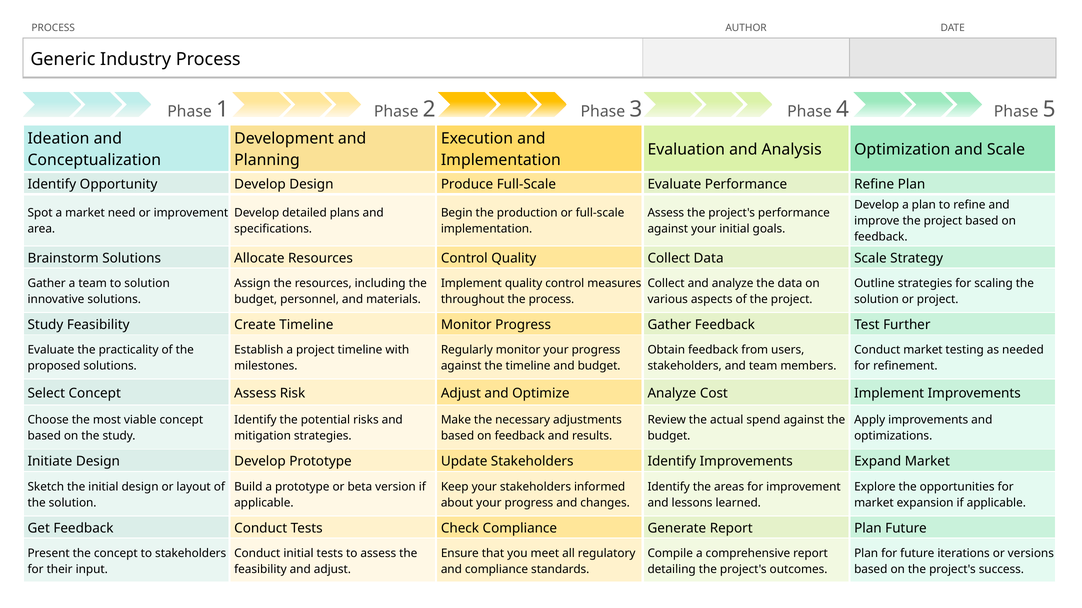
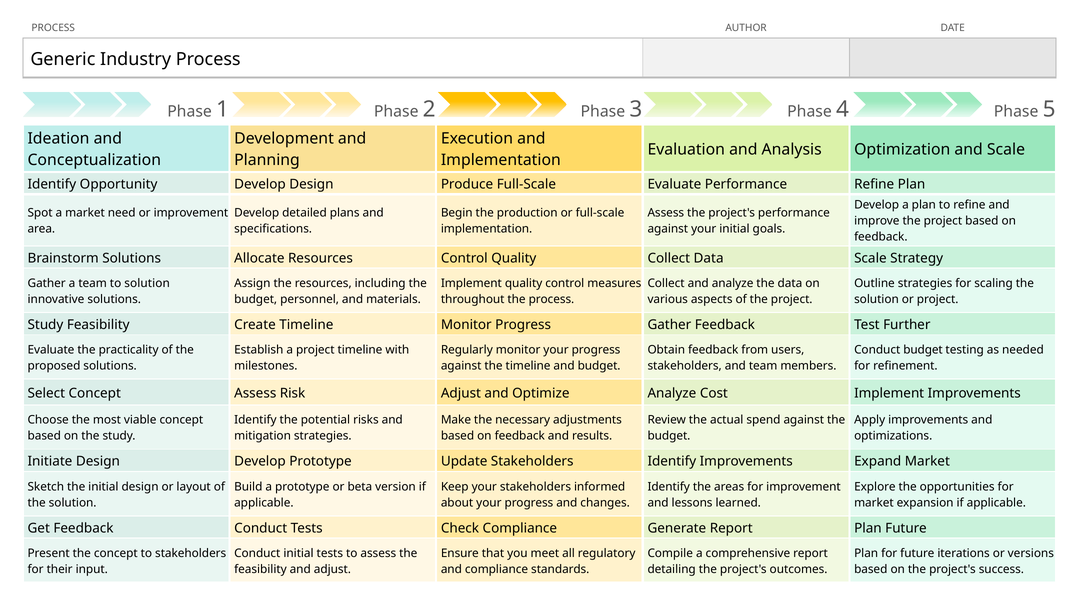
Conduct market: market -> budget
